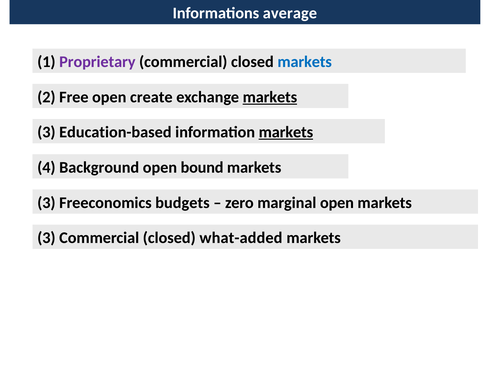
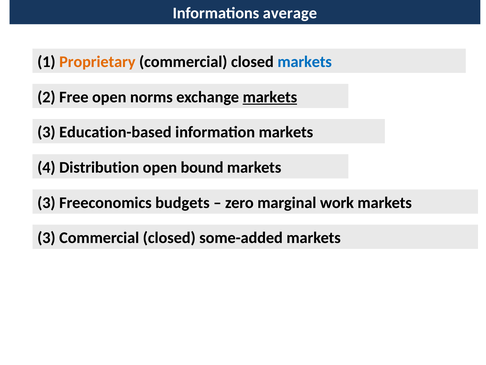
Proprietary colour: purple -> orange
create: create -> norms
markets at (286, 132) underline: present -> none
Background: Background -> Distribution
marginal open: open -> work
what-added: what-added -> some-added
